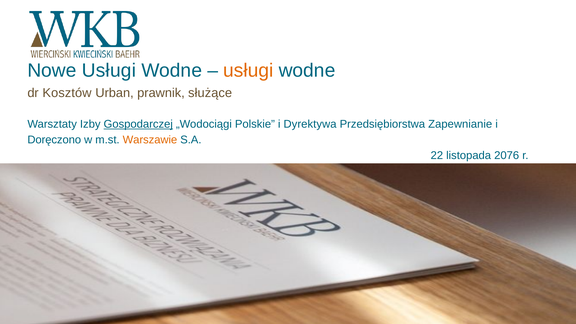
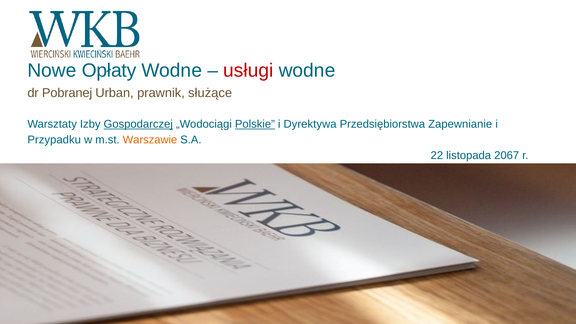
Nowe Usługi: Usługi -> Opłaty
usługi at (248, 71) colour: orange -> red
Kosztów: Kosztów -> Pobranej
Polskie underline: none -> present
Doręczono: Doręczono -> Przypadku
2076: 2076 -> 2067
